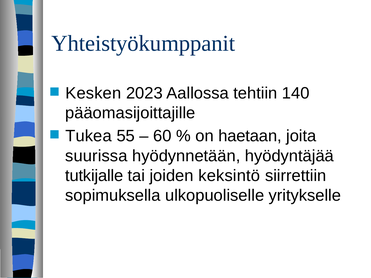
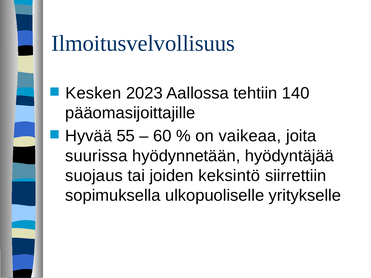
Yhteistyökumppanit: Yhteistyökumppanit -> Ilmoitusvelvollisuus
Tukea: Tukea -> Hyvää
haetaan: haetaan -> vaikeaa
tutkijalle: tutkijalle -> suojaus
